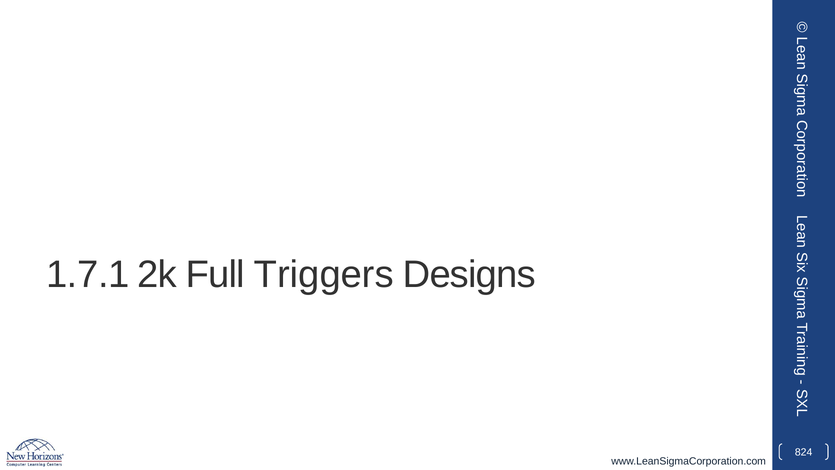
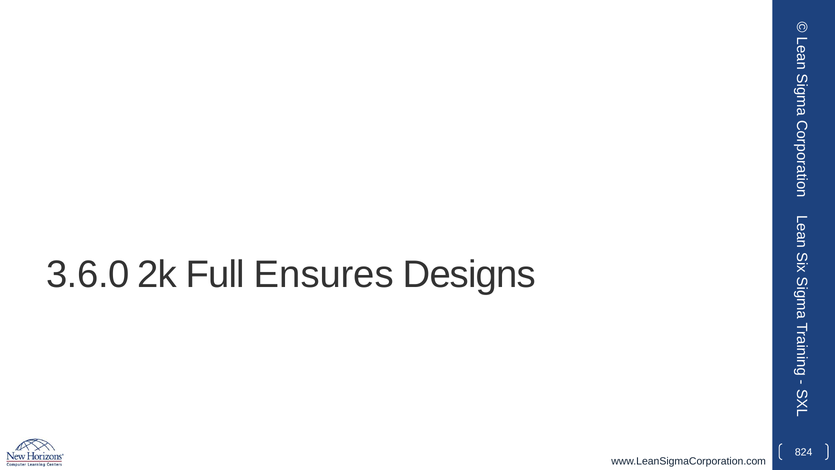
1.7.1: 1.7.1 -> 3.6.0
Triggers: Triggers -> Ensures
